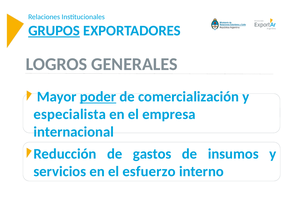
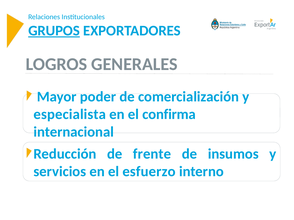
poder underline: present -> none
empresa: empresa -> confirma
gastos: gastos -> frente
